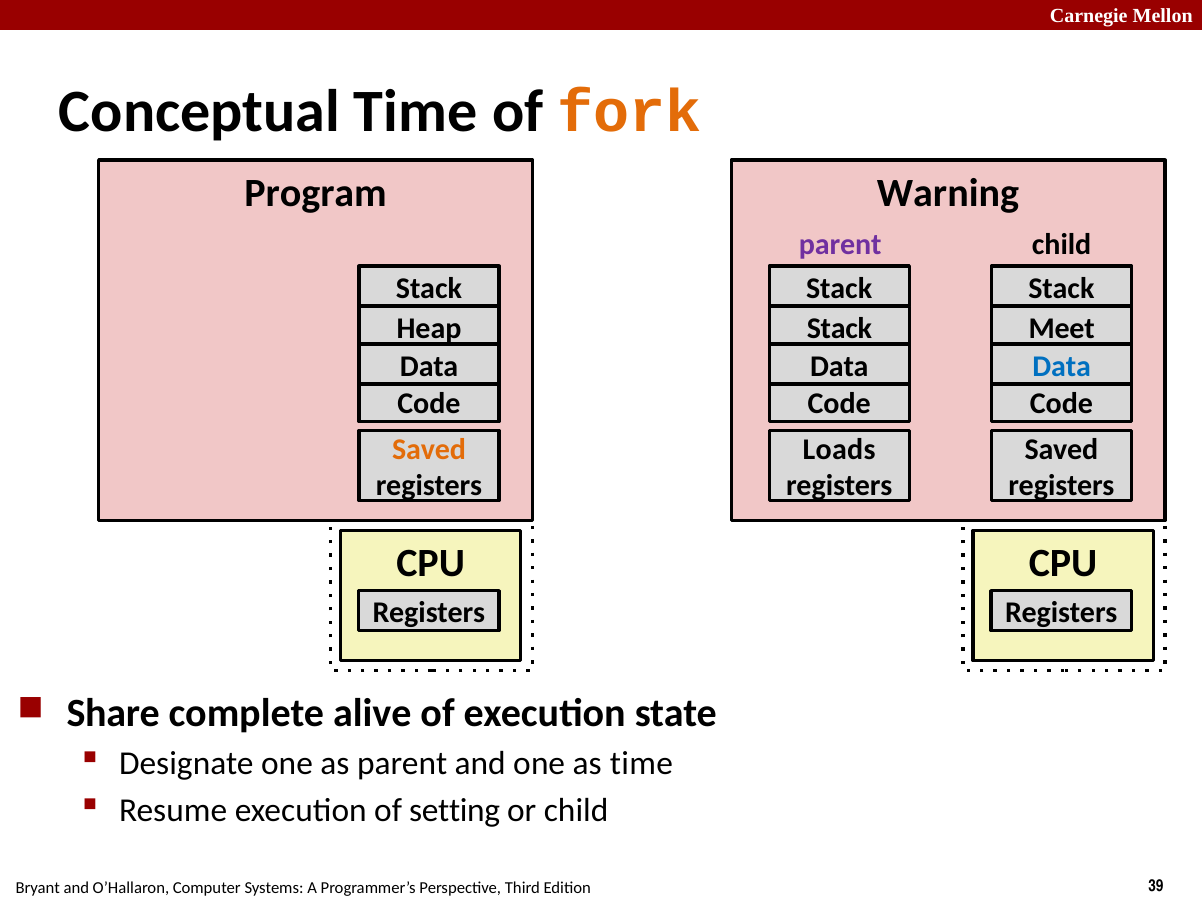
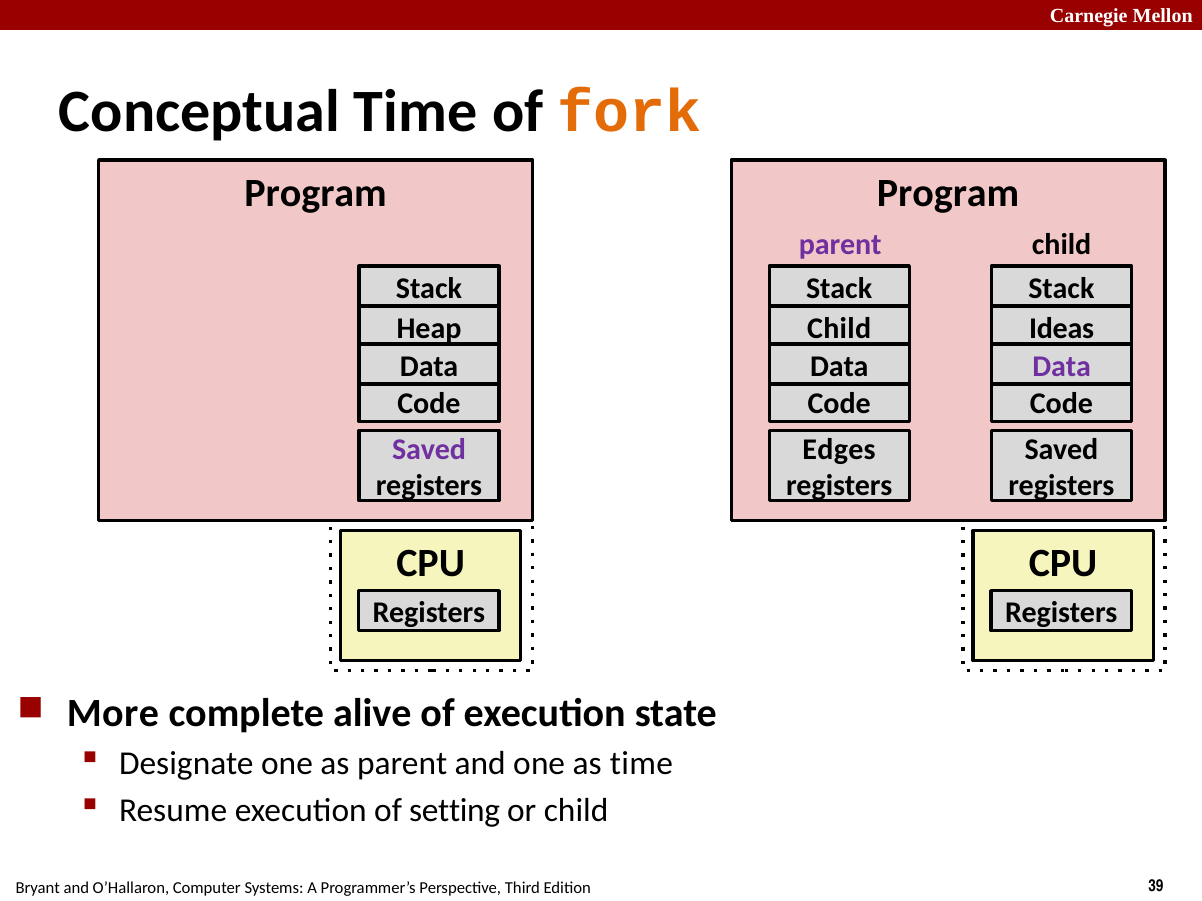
Warning at (948, 193): Warning -> Program
Stack at (839, 328): Stack -> Child
Meet: Meet -> Ideas
Data at (1062, 366) colour: blue -> purple
Saved at (429, 450) colour: orange -> purple
Loads: Loads -> Edges
Share: Share -> More
